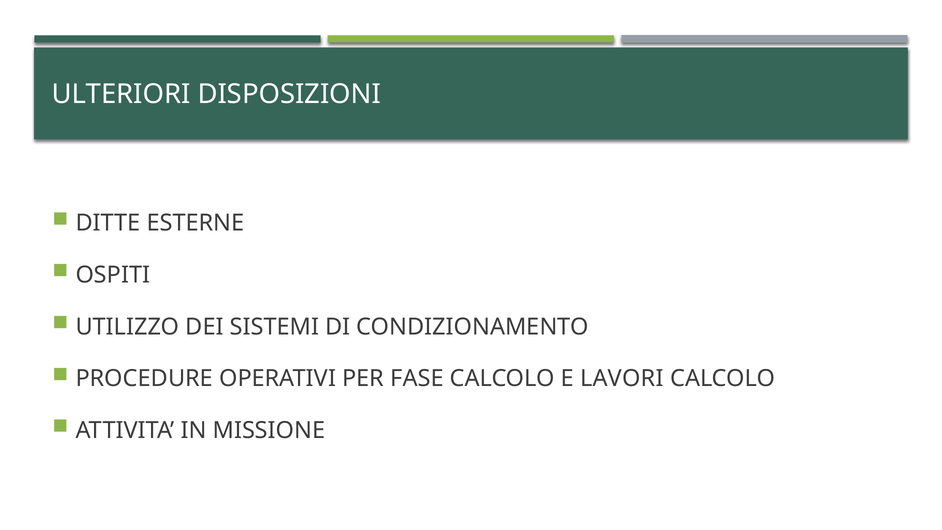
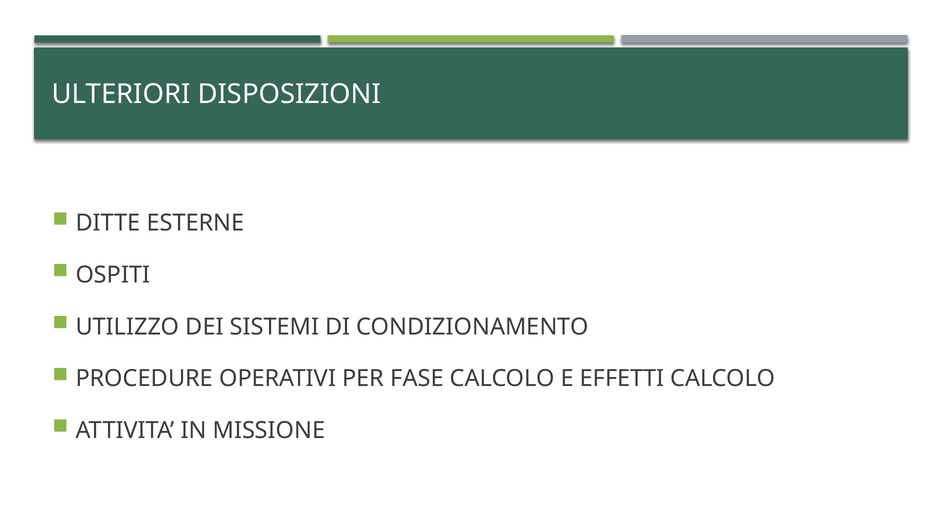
LAVORI: LAVORI -> EFFETTI
